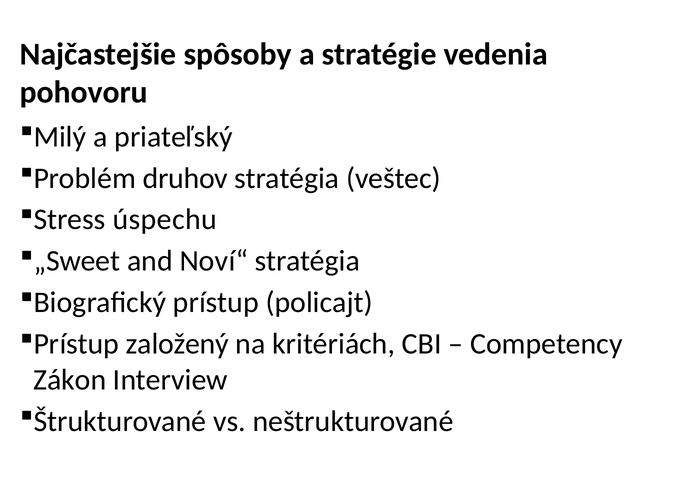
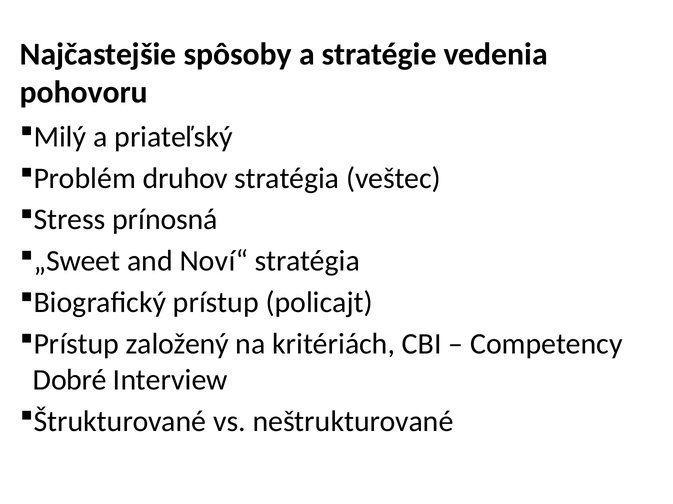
úspechu: úspechu -> prínosná
Zákon: Zákon -> Dobré
